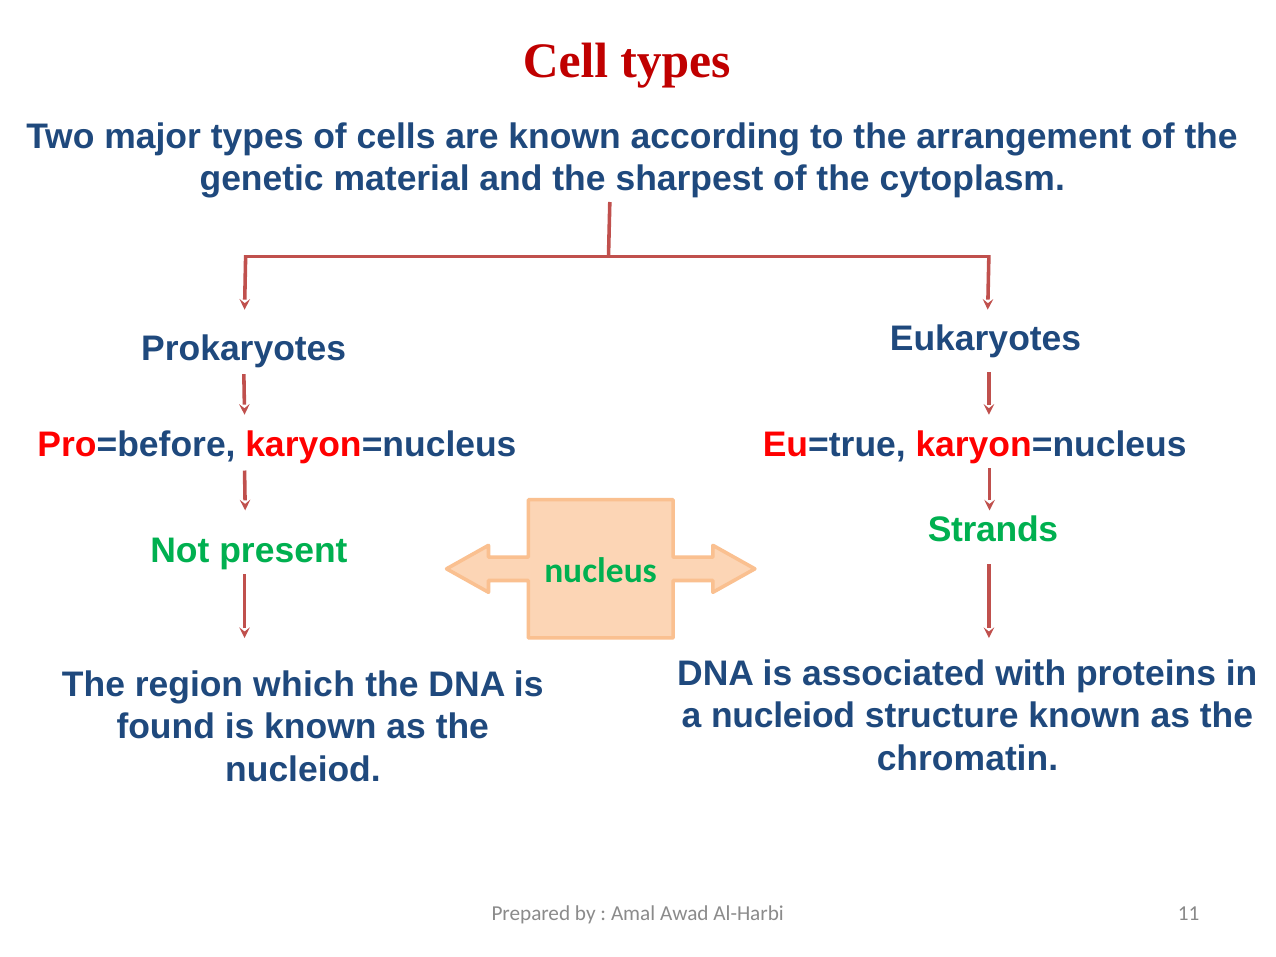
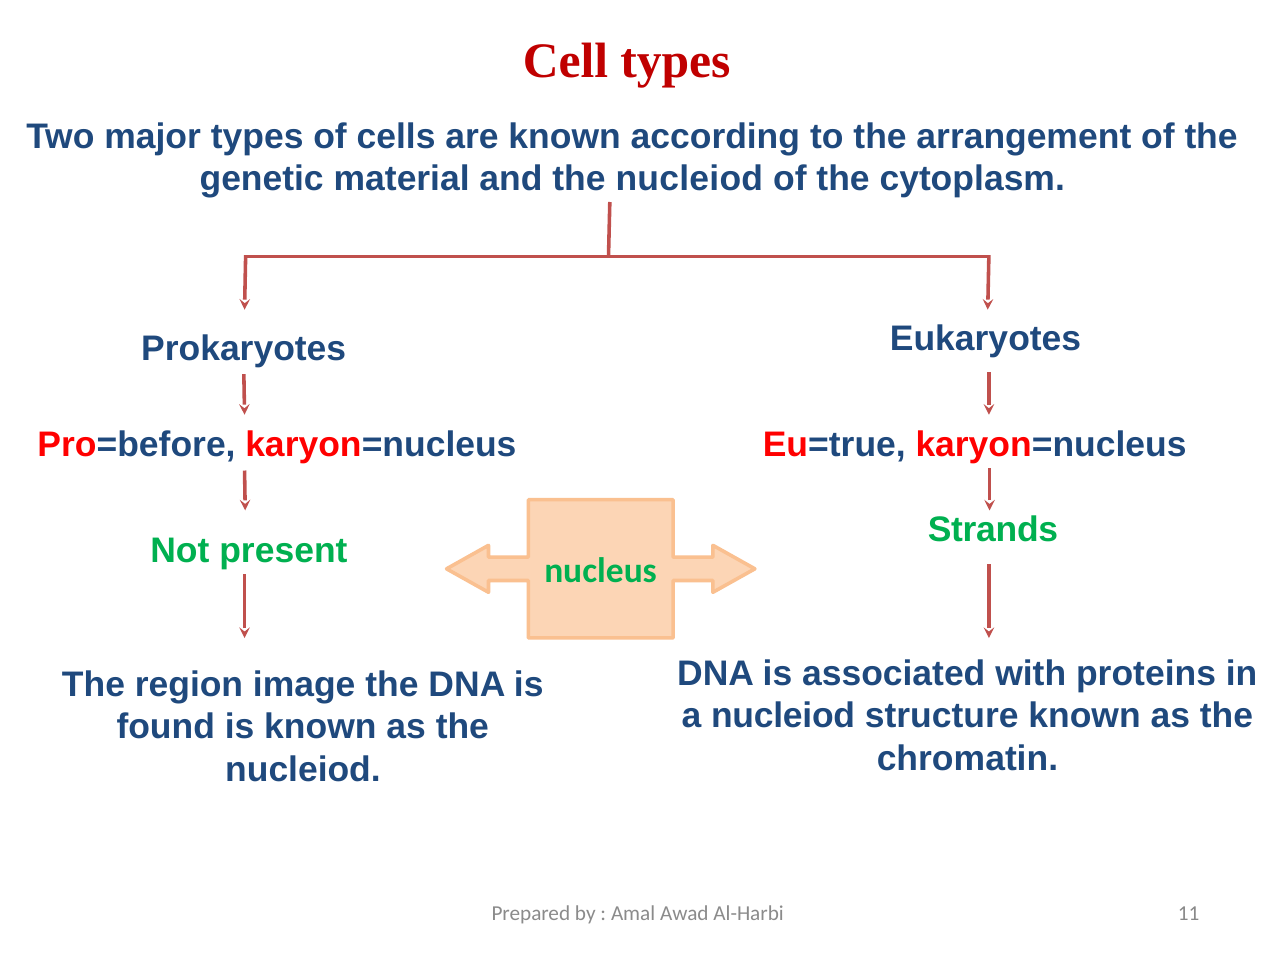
and the sharpest: sharpest -> nucleiod
which: which -> image
